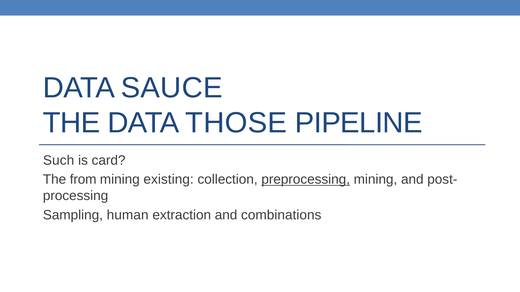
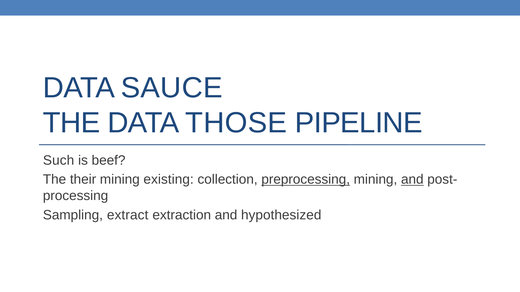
card: card -> beef
from: from -> their
and at (412, 180) underline: none -> present
human: human -> extract
combinations: combinations -> hypothesized
